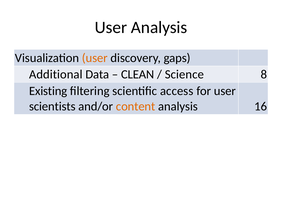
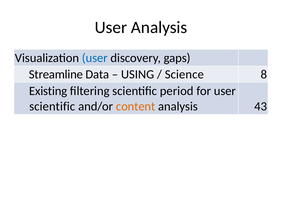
user at (95, 58) colour: orange -> blue
Additional: Additional -> Streamline
CLEAN: CLEAN -> USING
access: access -> period
scientists at (52, 106): scientists -> scientific
16: 16 -> 43
